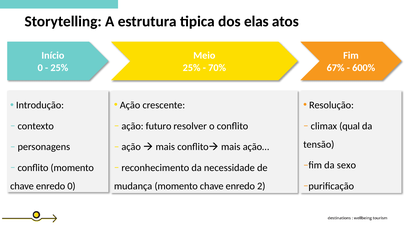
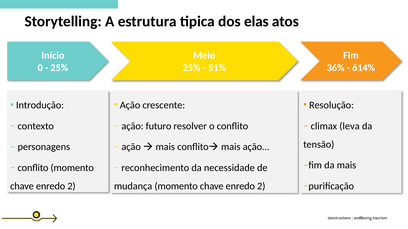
70%: 70% -> 51%
67%: 67% -> 36%
600%: 600% -> 614%
qual: qual -> leva
da sexo: sexo -> mais
0 at (71, 187): 0 -> 2
